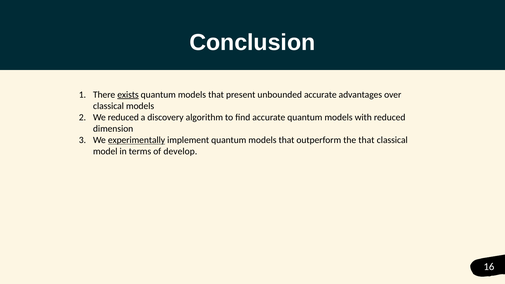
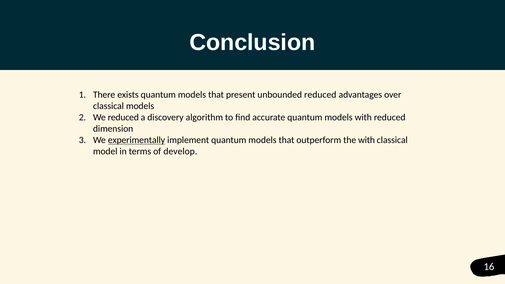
exists underline: present -> none
unbounded accurate: accurate -> reduced
the that: that -> with
